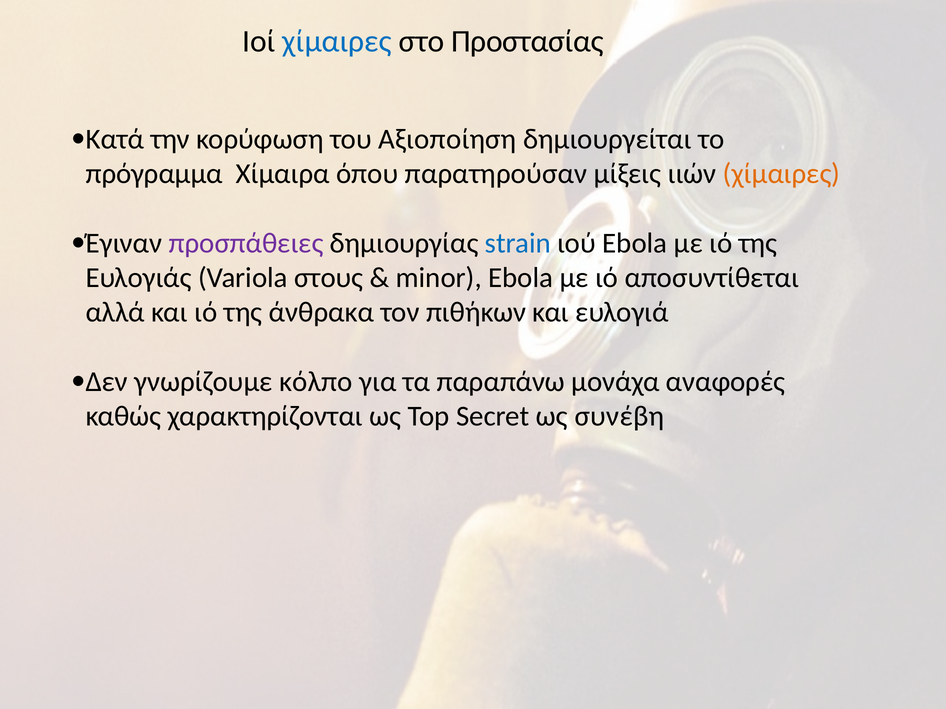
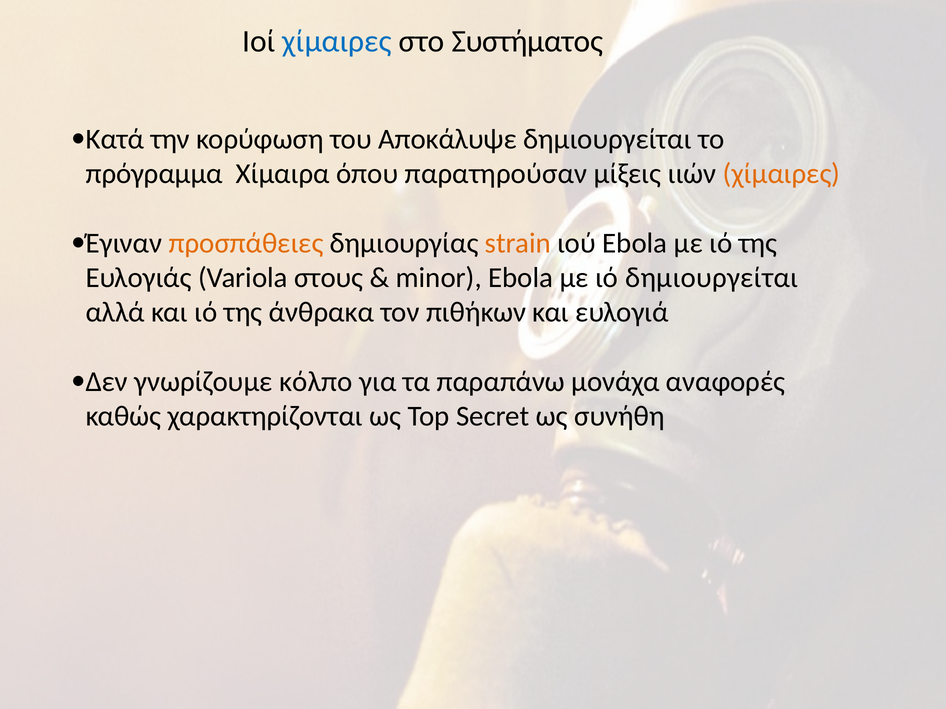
Προστασίας: Προστασίας -> Συστήματος
Αξιοποίηση: Αξιοποίηση -> Αποκάλυψε
προσπάθειες colour: purple -> orange
strain colour: blue -> orange
ιό αποσυντίθεται: αποσυντίθεται -> δημιουργείται
συνέβη: συνέβη -> συνήθη
